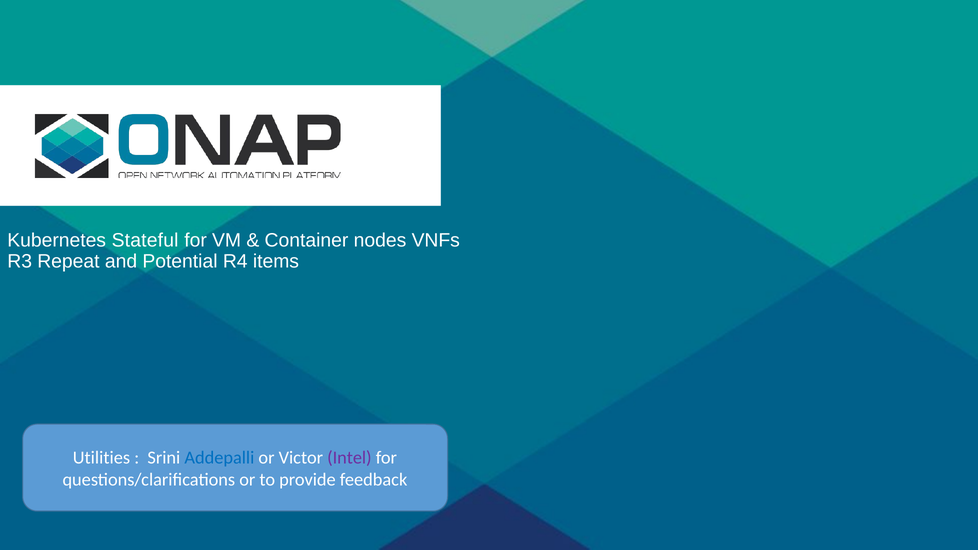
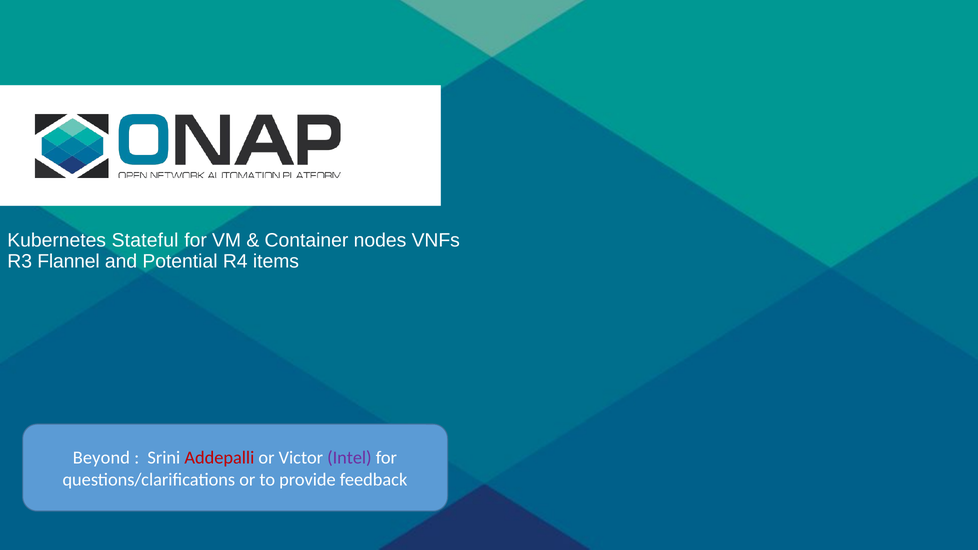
Repeat: Repeat -> Flannel
Utilities: Utilities -> Beyond
Addepalli colour: blue -> red
